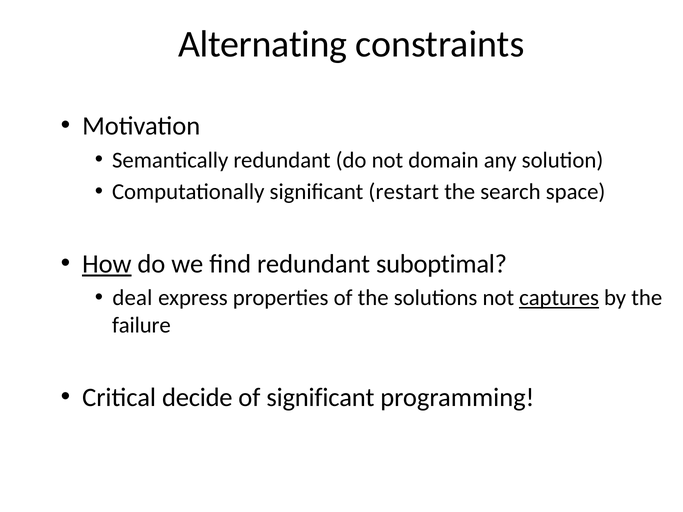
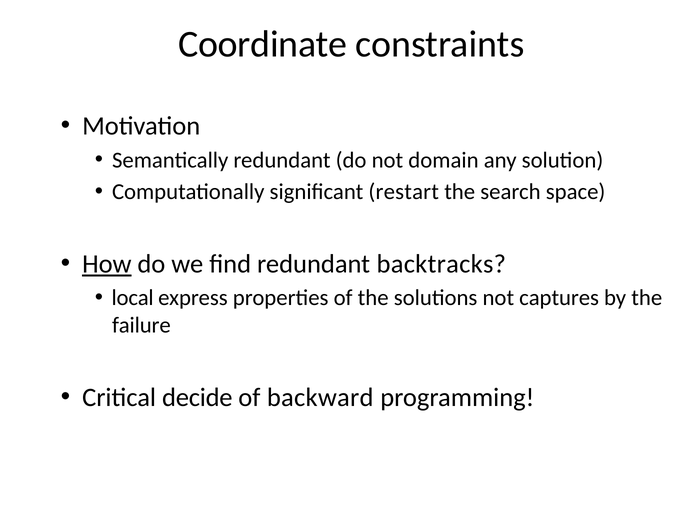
Alternating: Alternating -> Coordinate
suboptimal: suboptimal -> backtracks
deal: deal -> local
captures underline: present -> none
of significant: significant -> backward
